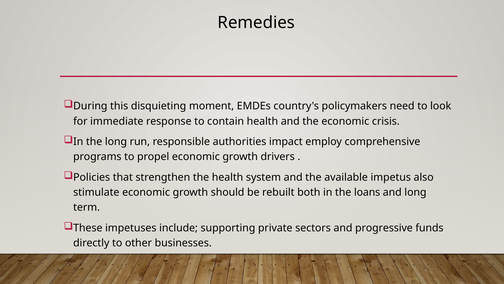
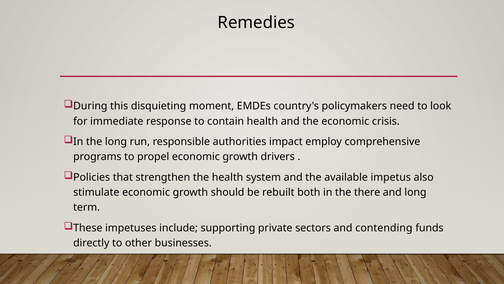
loans: loans -> there
progressive: progressive -> contending
